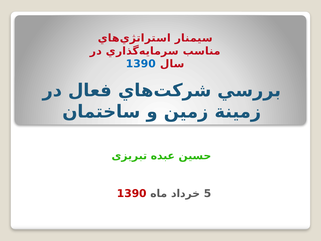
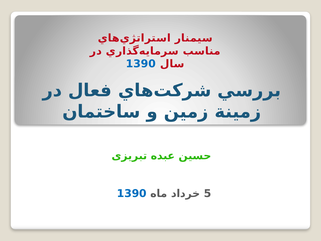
1390 at (132, 193) colour: red -> blue
